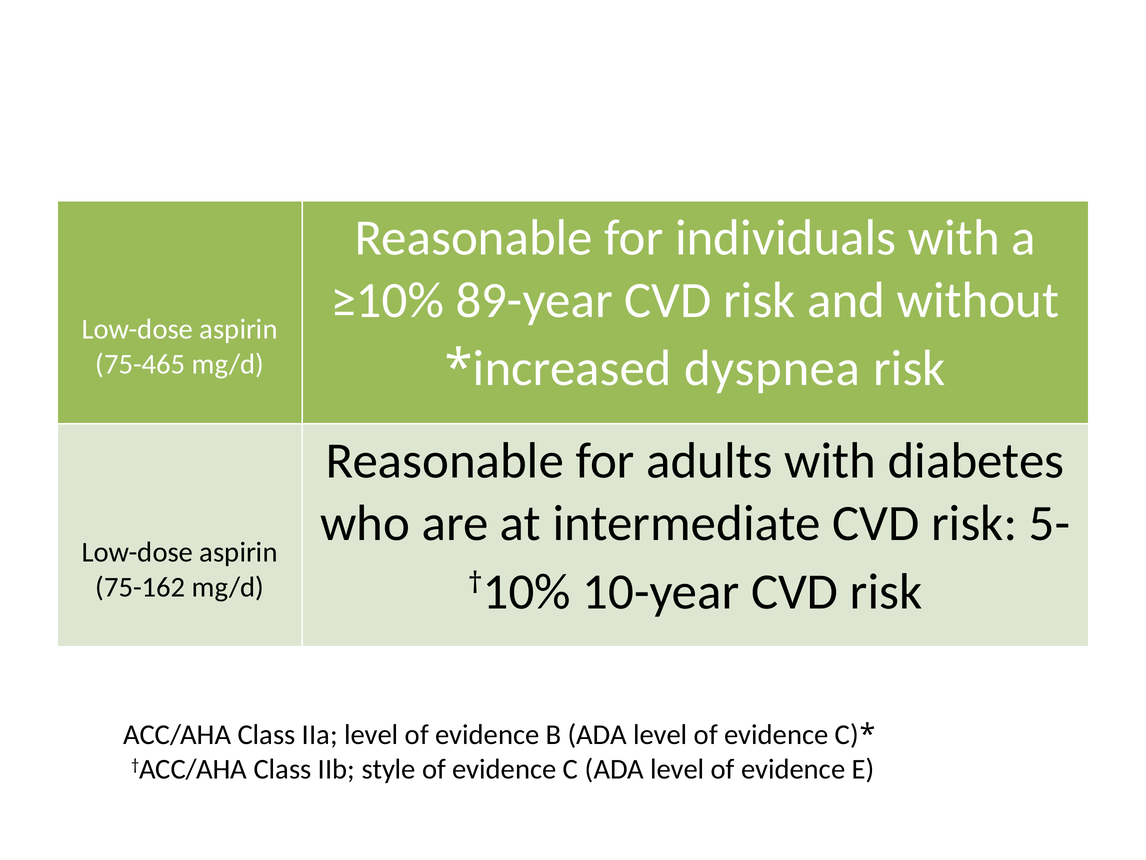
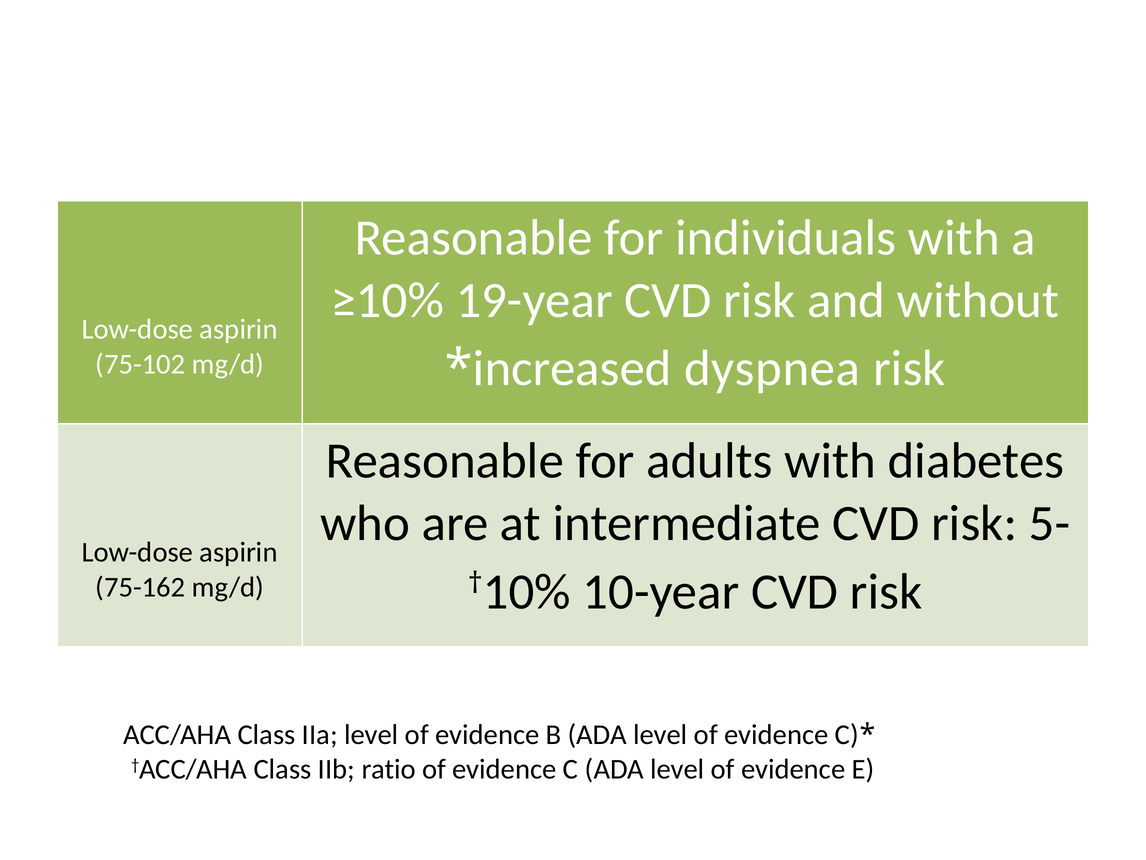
89-year: 89-year -> 19-year
75-465: 75-465 -> 75-102
style: style -> ratio
